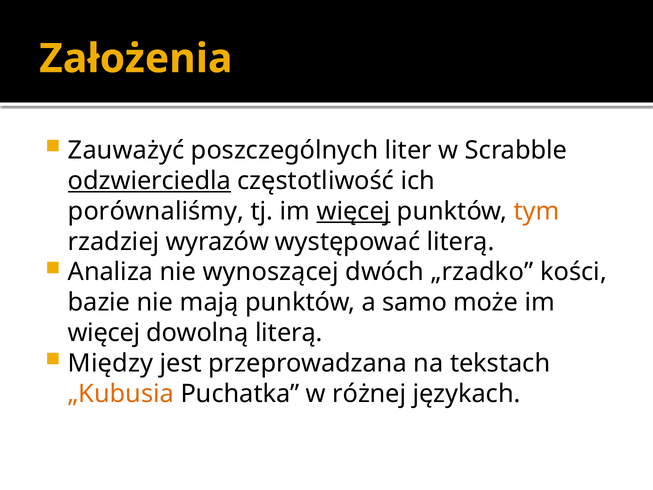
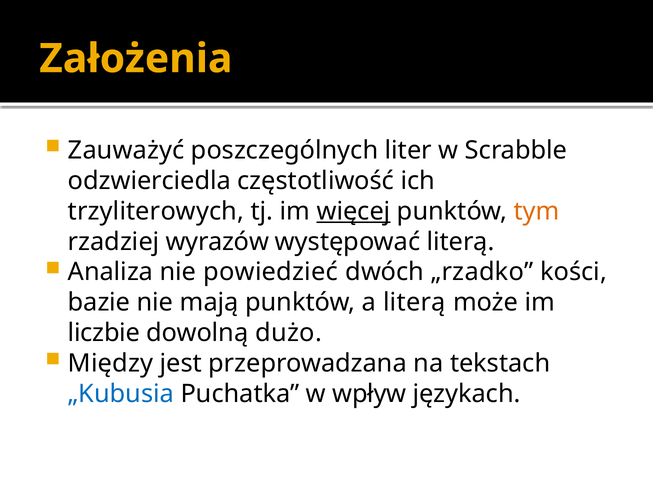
odzwierciedla underline: present -> none
porównaliśmy: porównaliśmy -> trzyliterowych
wynoszącej: wynoszącej -> powiedzieć
a samo: samo -> literą
więcej at (104, 333): więcej -> liczbie
dowolną literą: literą -> dużo
„Kubusia colour: orange -> blue
różnej: różnej -> wpływ
